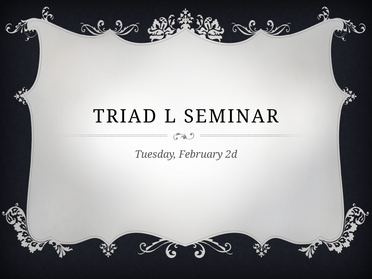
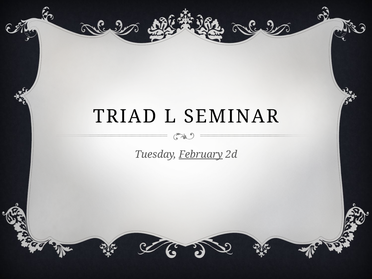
February underline: none -> present
